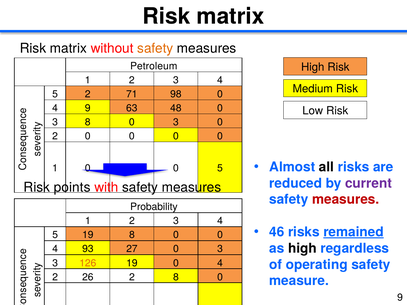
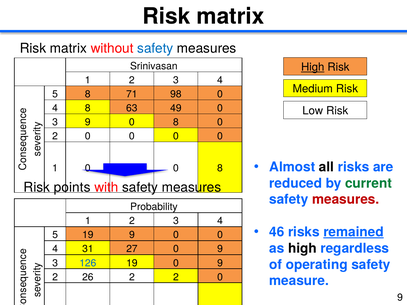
safety at (155, 48) colour: orange -> blue
Petroleum: Petroleum -> Srinivasan
High at (313, 67) underline: none -> present
5 2: 2 -> 8
4 9: 9 -> 8
48: 48 -> 49
3 8: 8 -> 9
3 at (176, 122): 3 -> 8
5 at (220, 168): 5 -> 8
current colour: purple -> green
19 8: 8 -> 9
93: 93 -> 31
27 0 3: 3 -> 9
126 colour: orange -> blue
19 0 4: 4 -> 9
2 8: 8 -> 2
